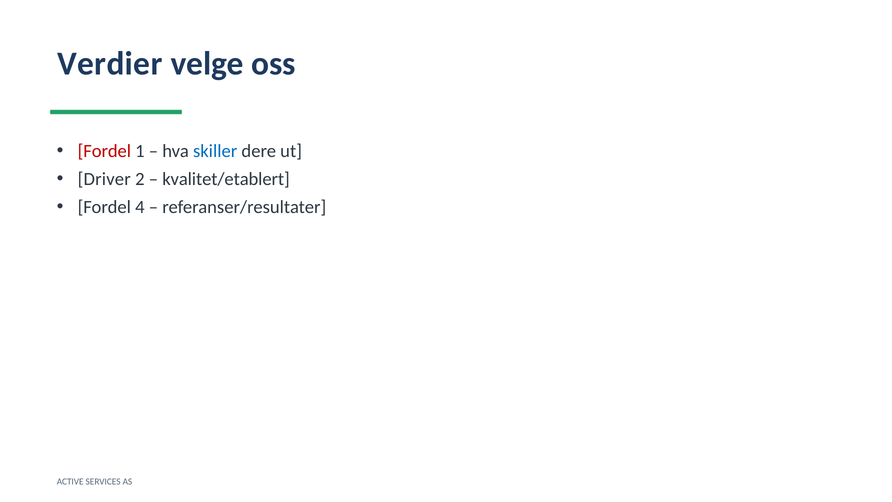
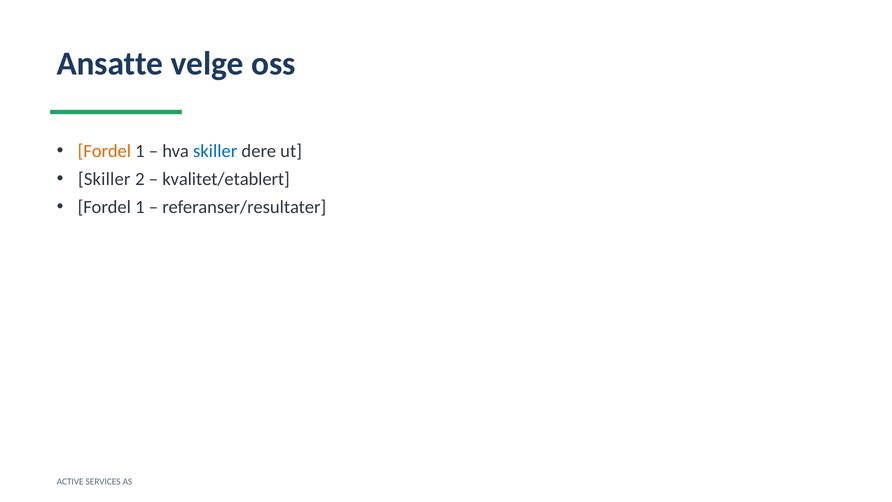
Verdier: Verdier -> Ansatte
Fordel at (104, 151) colour: red -> orange
Driver at (104, 179): Driver -> Skiller
4 at (140, 207): 4 -> 1
